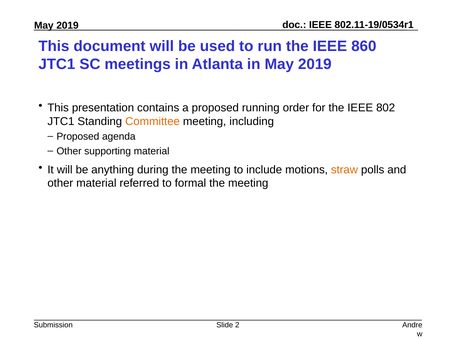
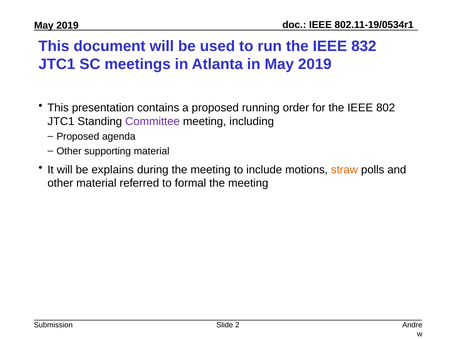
860: 860 -> 832
Committee colour: orange -> purple
anything: anything -> explains
